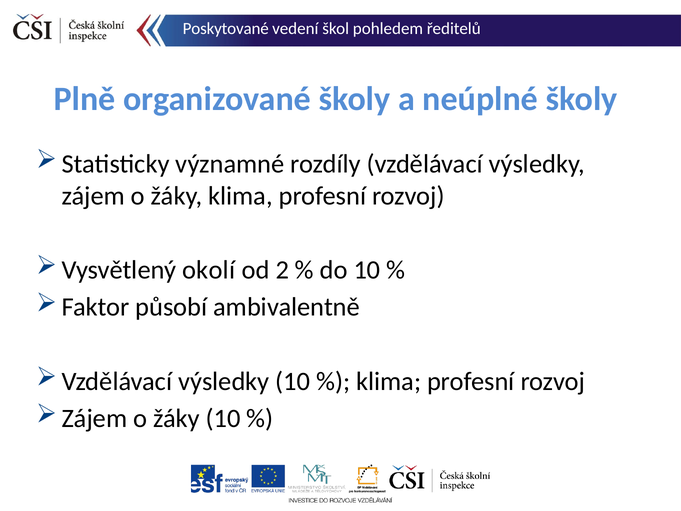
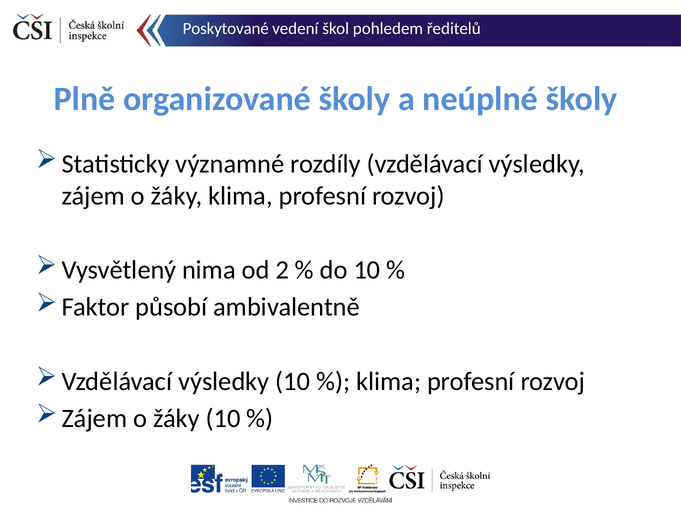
okolí: okolí -> nima
